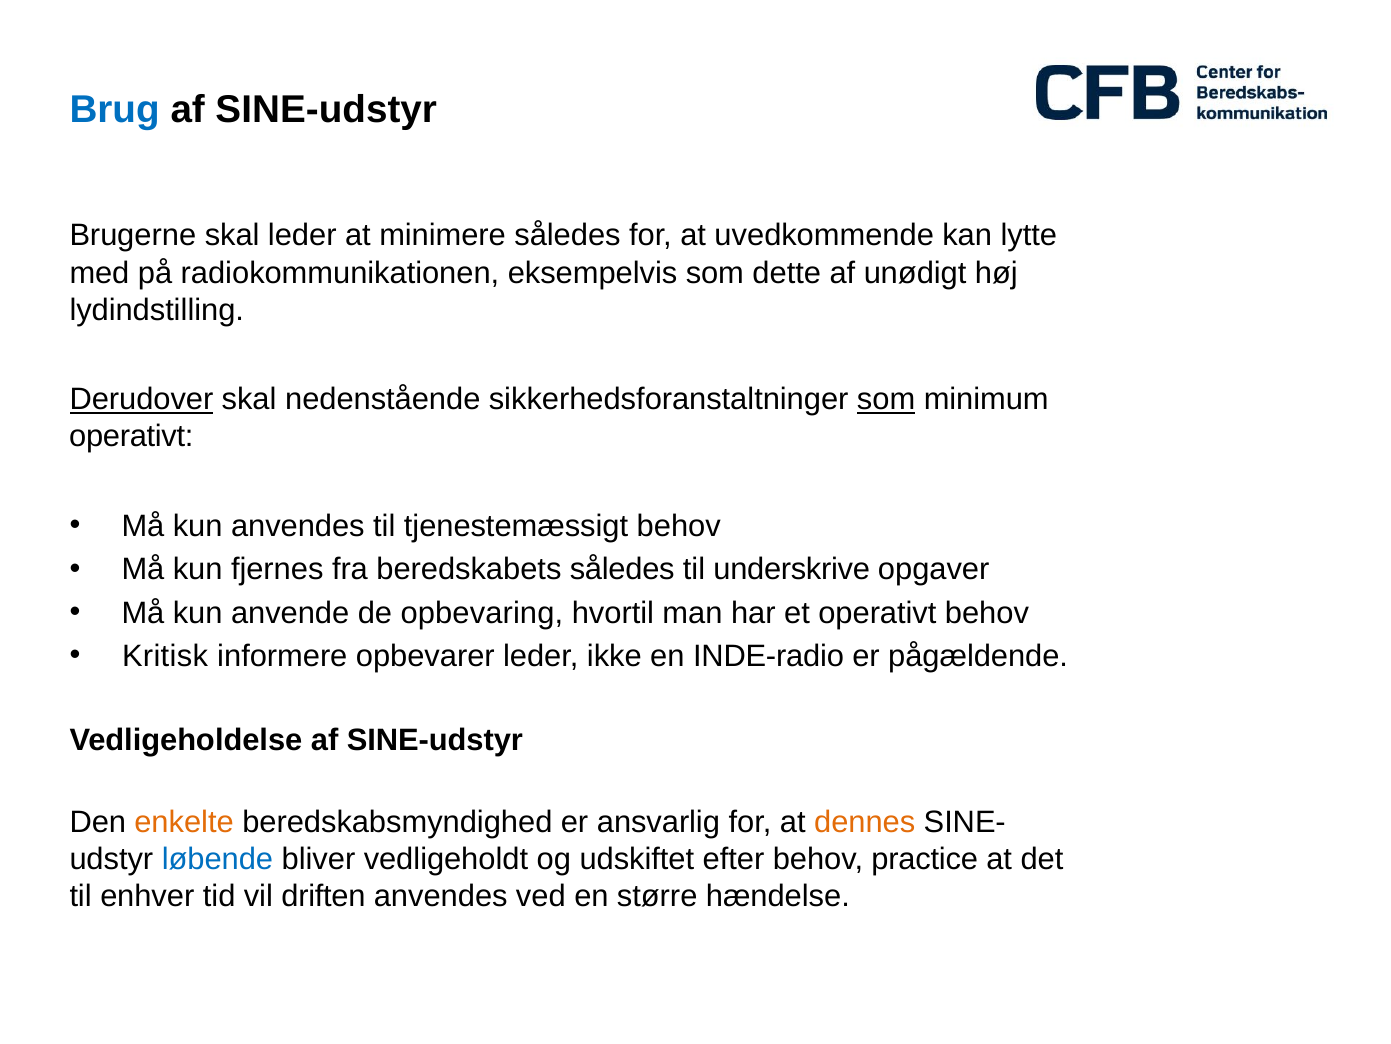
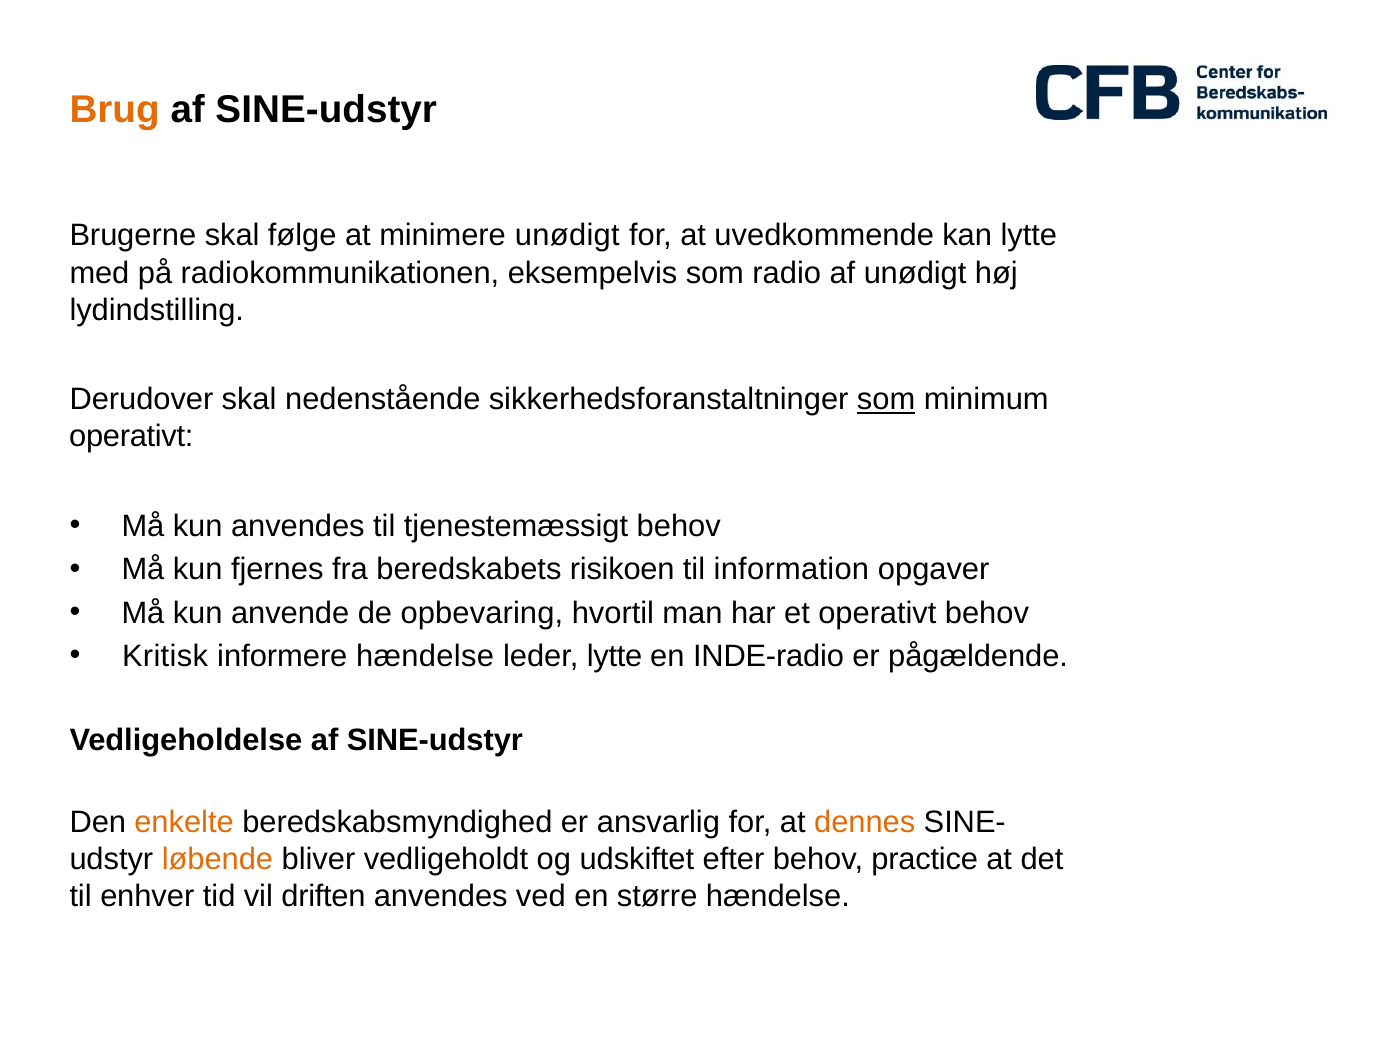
Brug colour: blue -> orange
skal leder: leder -> følge
minimere således: således -> unødigt
dette: dette -> radio
Derudover underline: present -> none
beredskabets således: således -> risikoen
underskrive: underskrive -> information
informere opbevarer: opbevarer -> hændelse
leder ikke: ikke -> lytte
løbende colour: blue -> orange
